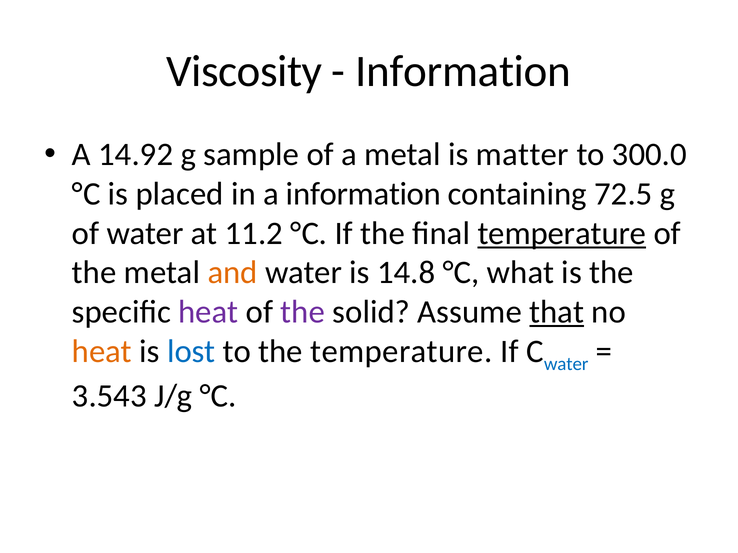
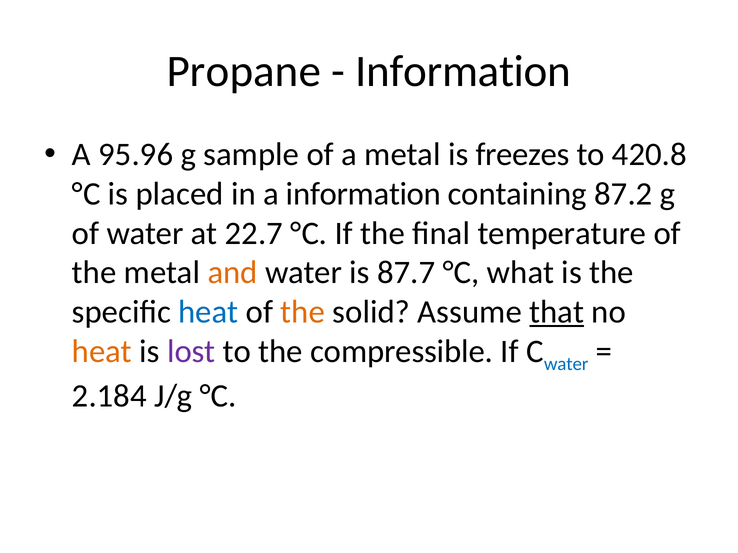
Viscosity: Viscosity -> Propane
14.92: 14.92 -> 95.96
matter: matter -> freezes
300.0: 300.0 -> 420.8
72.5: 72.5 -> 87.2
11.2: 11.2 -> 22.7
temperature at (562, 234) underline: present -> none
14.8: 14.8 -> 87.7
heat at (208, 312) colour: purple -> blue
the at (303, 312) colour: purple -> orange
lost colour: blue -> purple
the temperature: temperature -> compressible
3.543: 3.543 -> 2.184
